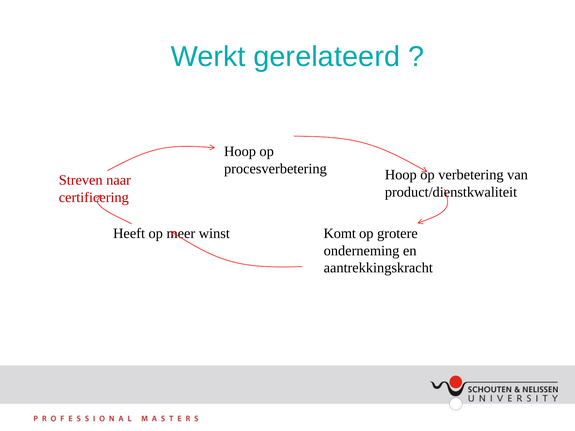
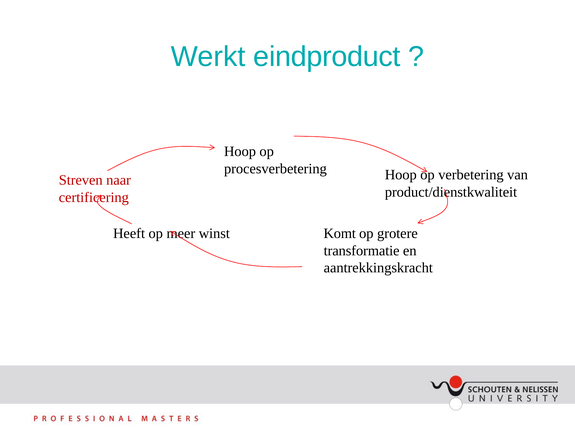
gerelateerd: gerelateerd -> eindproduct
onderneming: onderneming -> transformatie
